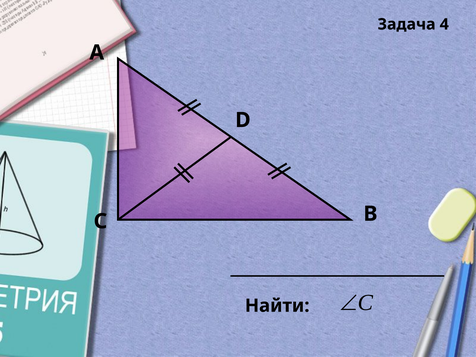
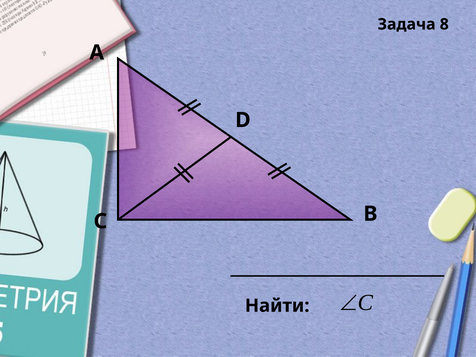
4: 4 -> 8
